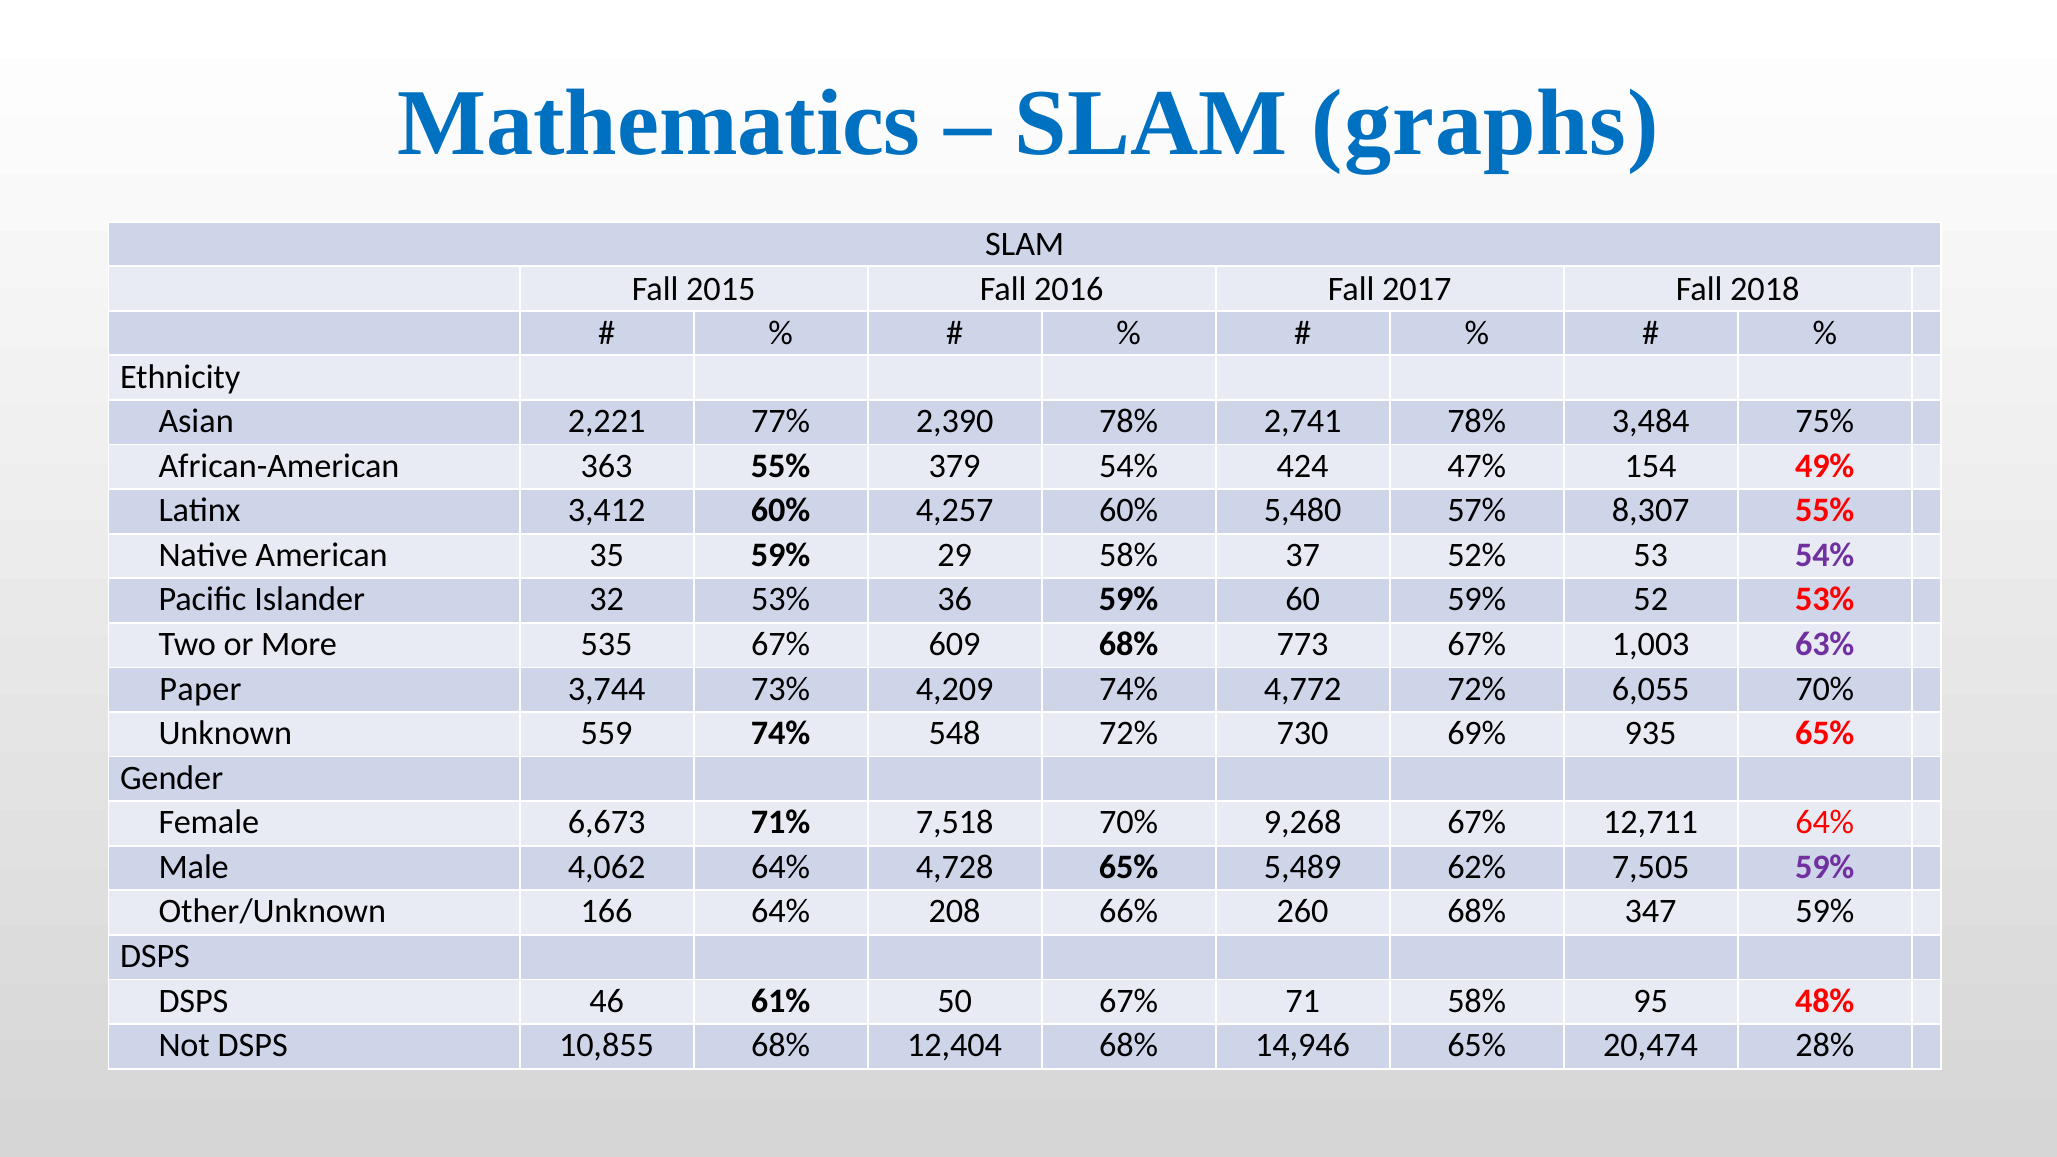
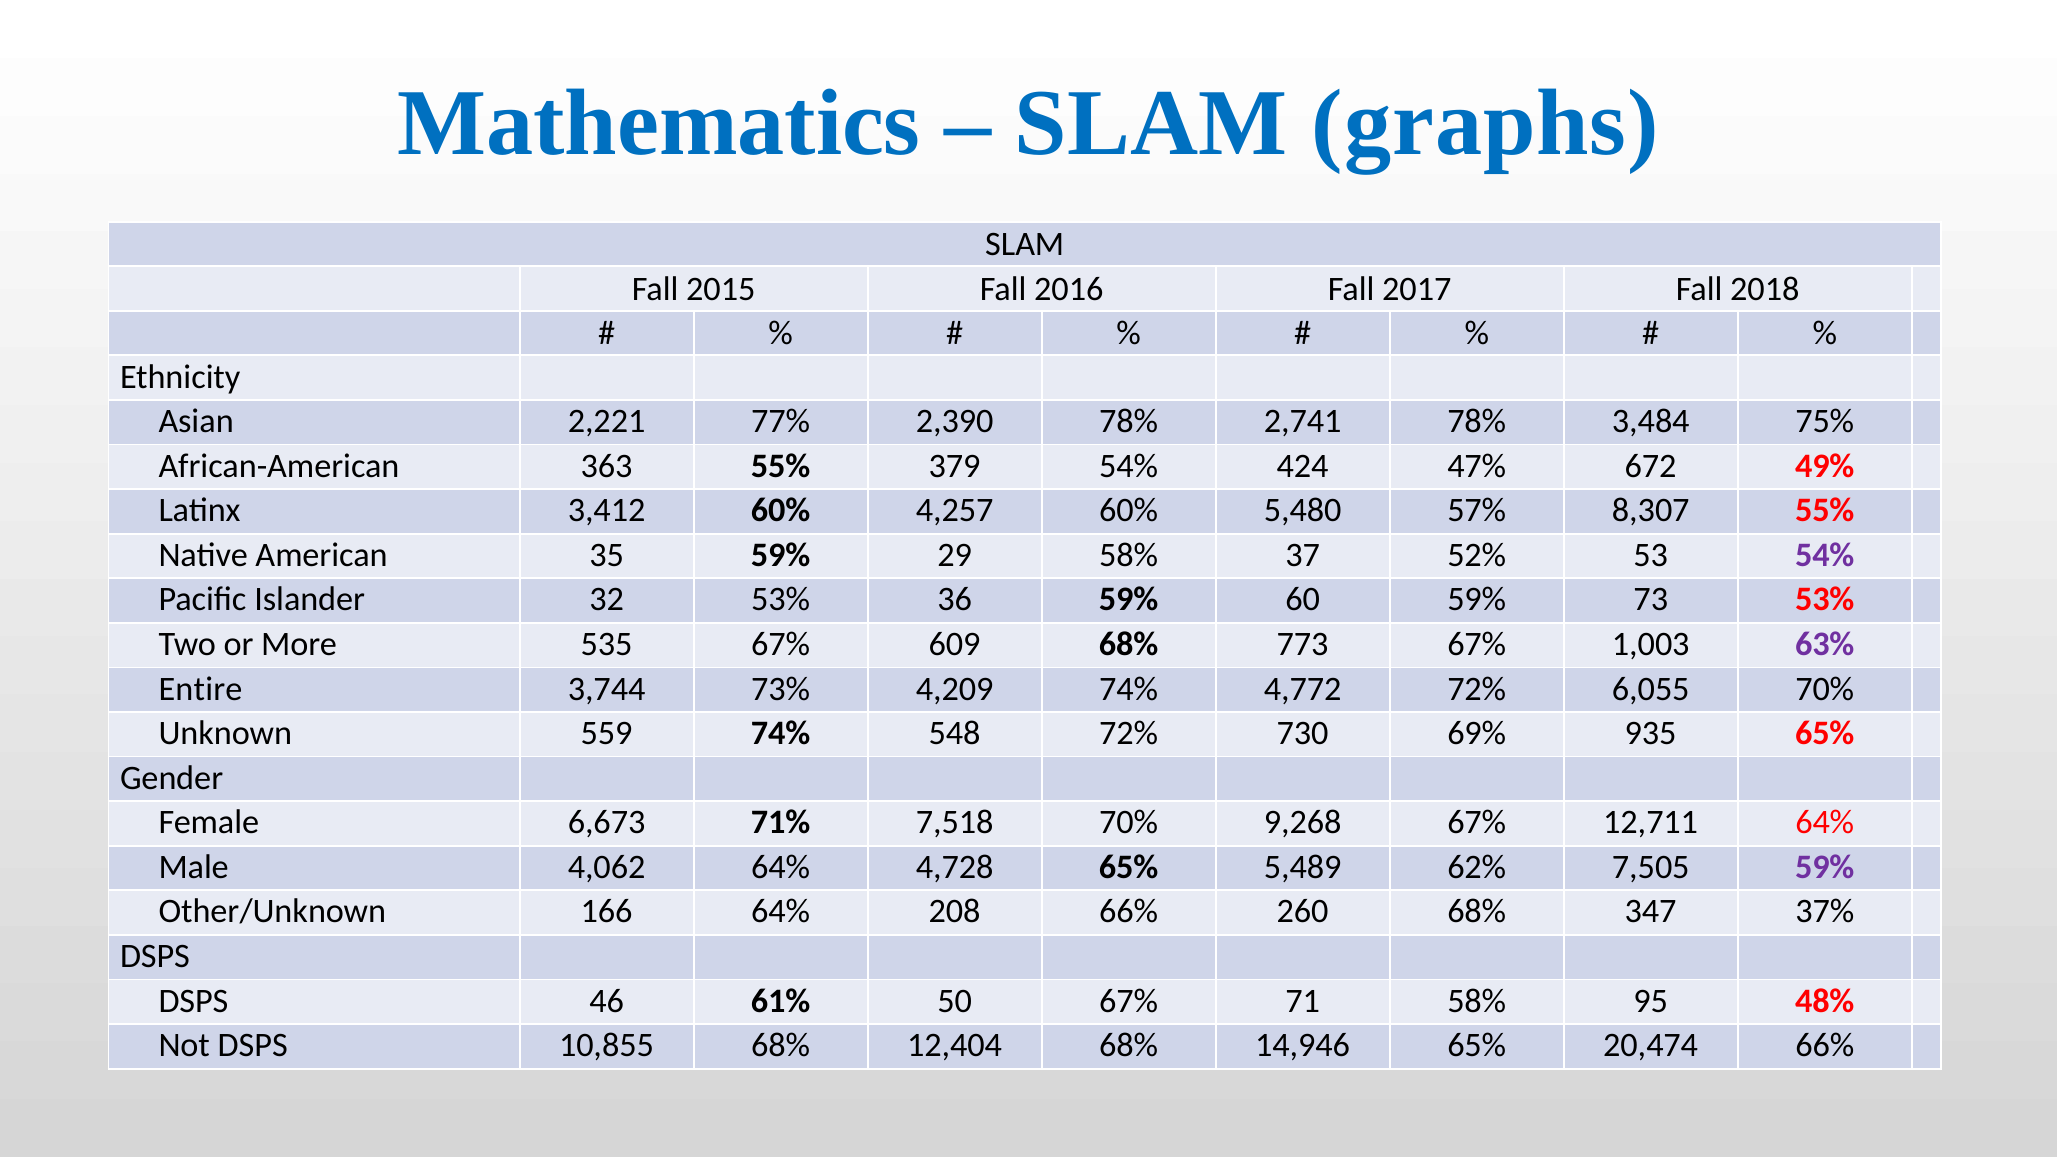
154: 154 -> 672
52: 52 -> 73
Paper: Paper -> Entire
347 59%: 59% -> 37%
20,474 28%: 28% -> 66%
